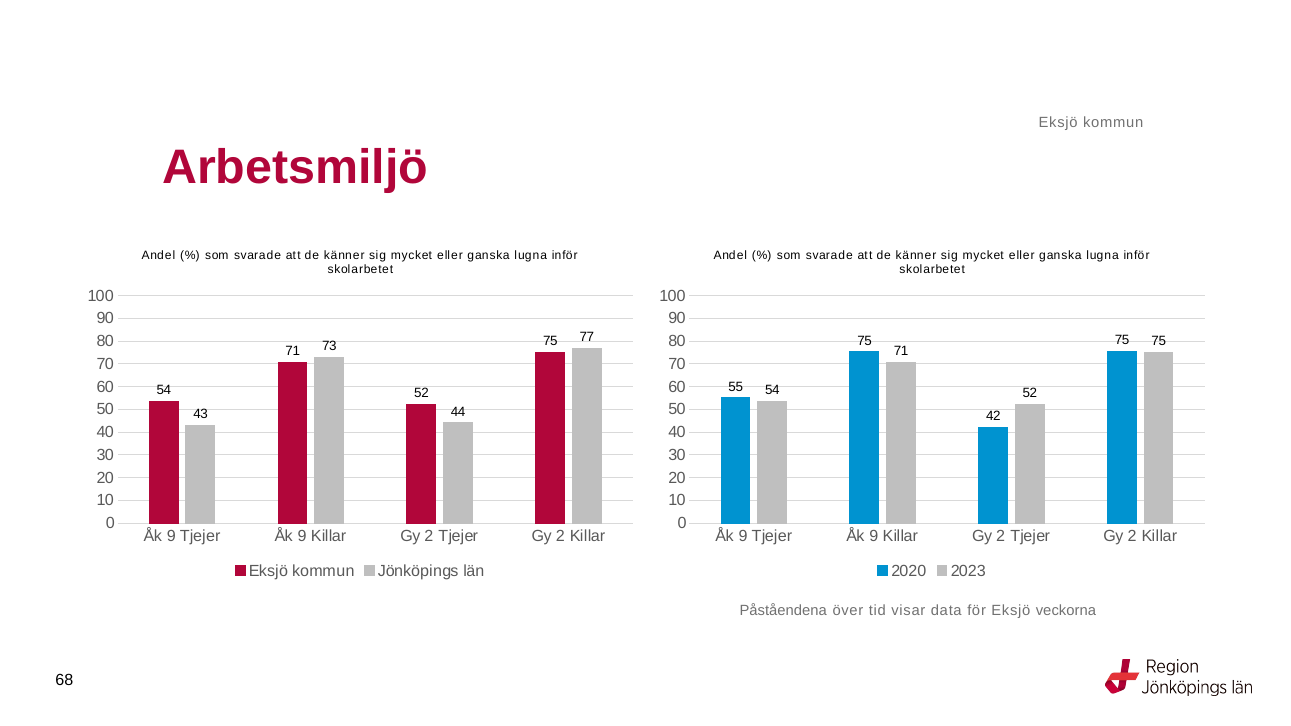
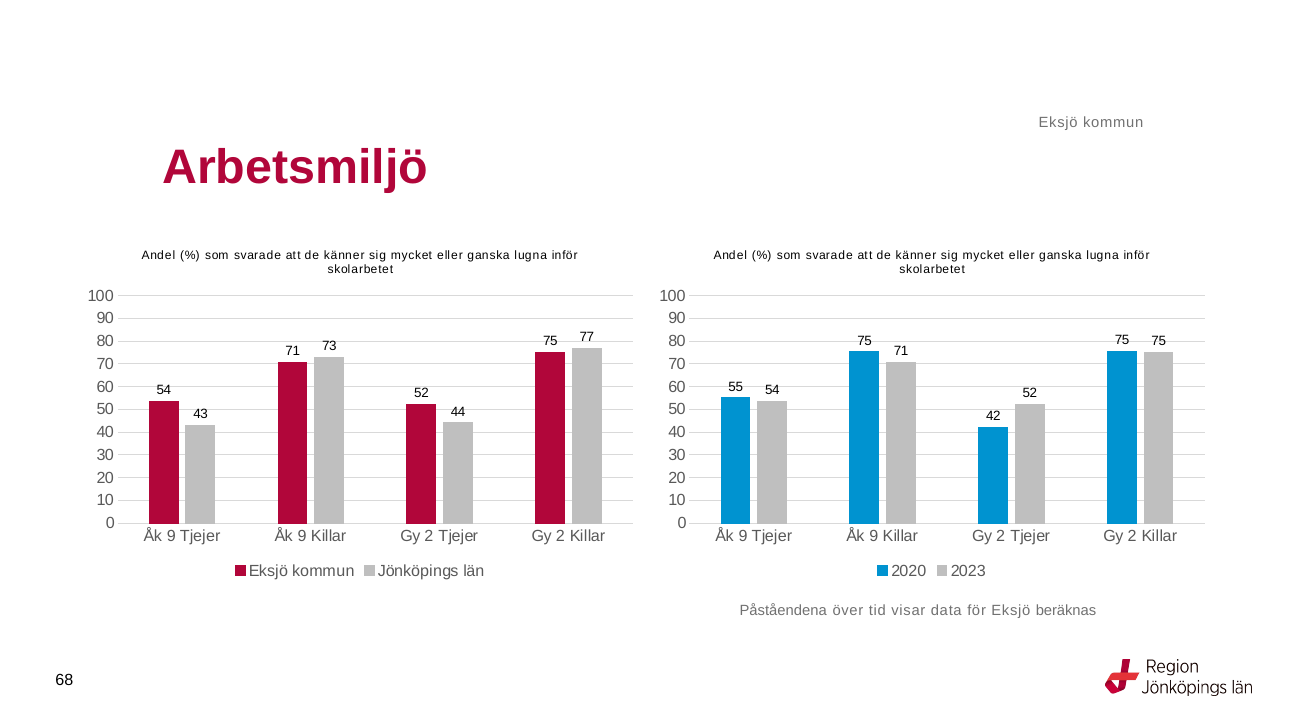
veckorna: veckorna -> beräknas
